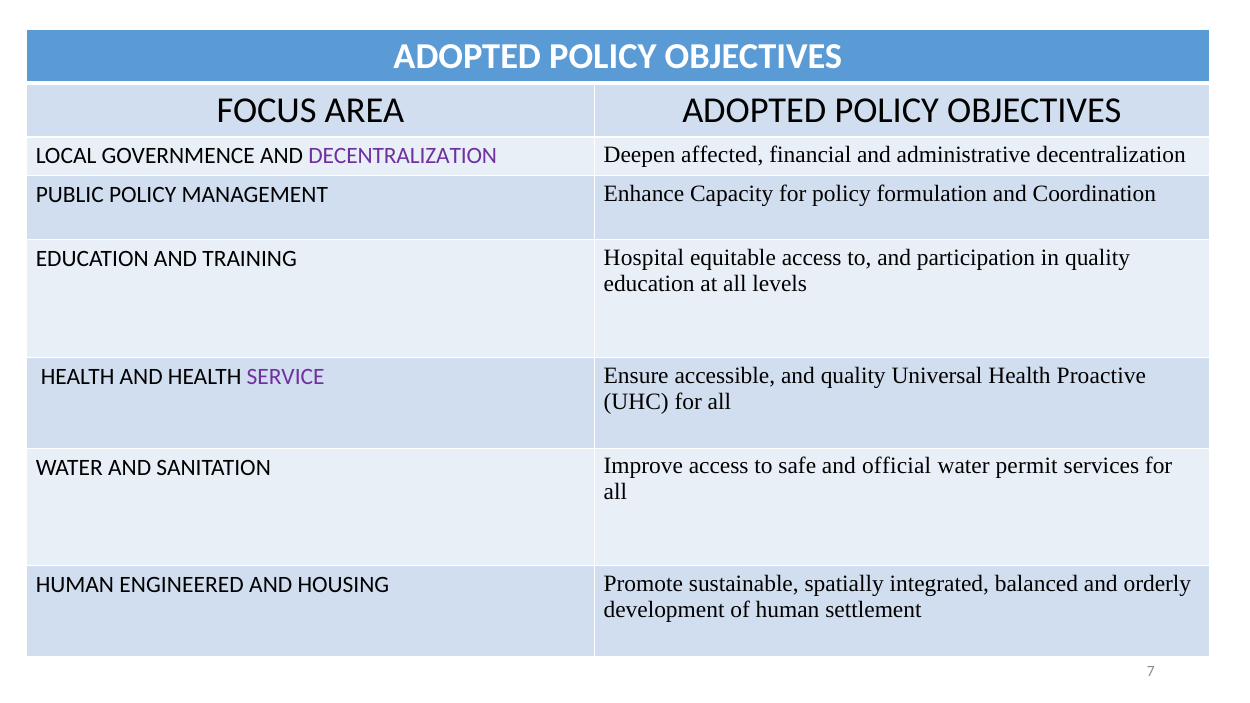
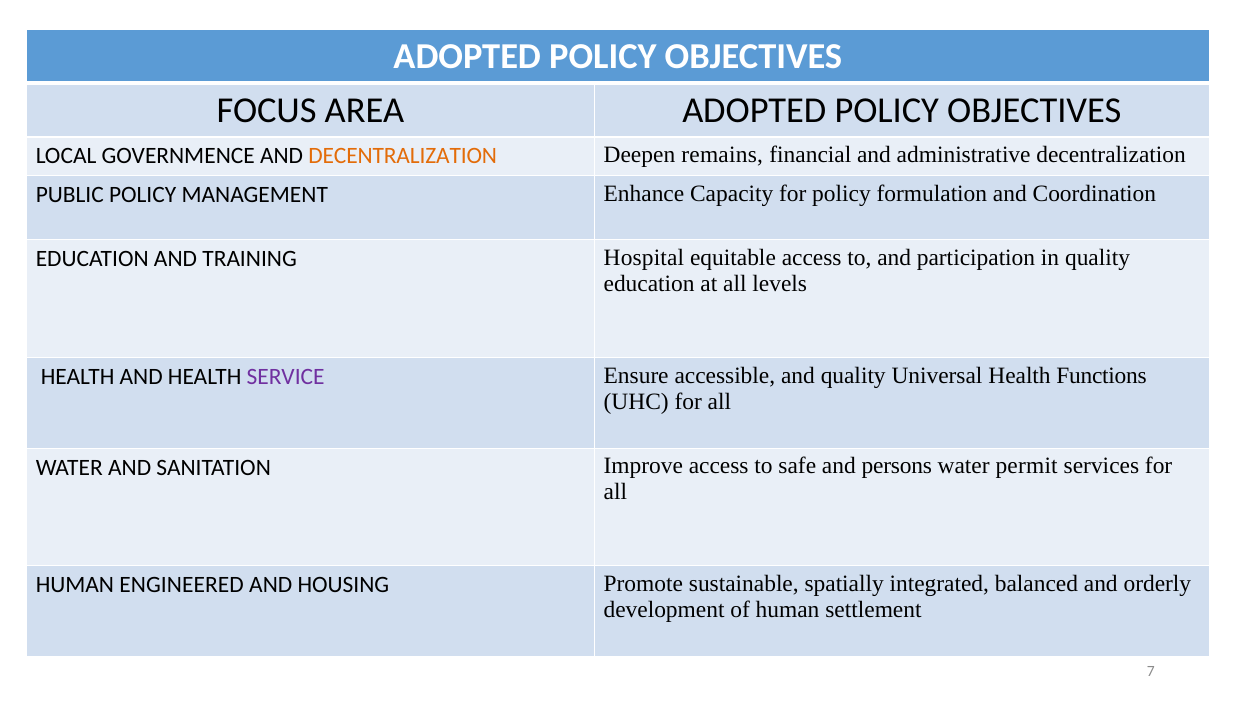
DECENTRALIZATION at (403, 156) colour: purple -> orange
affected: affected -> remains
Proactive: Proactive -> Functions
official: official -> persons
